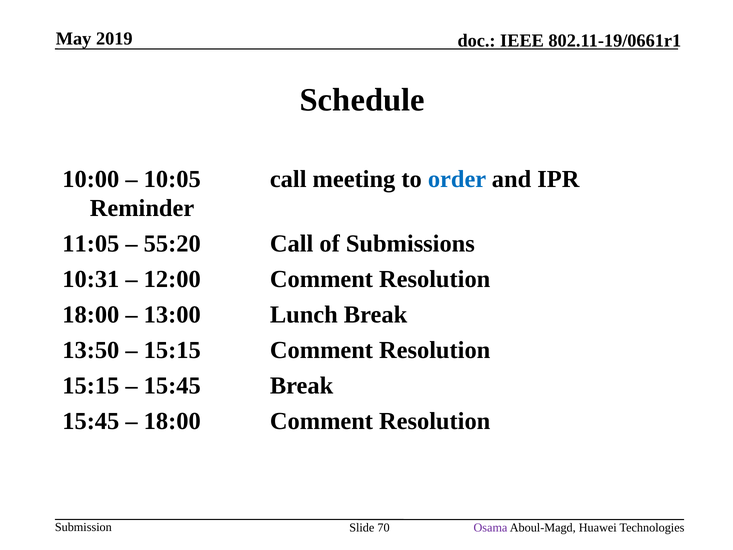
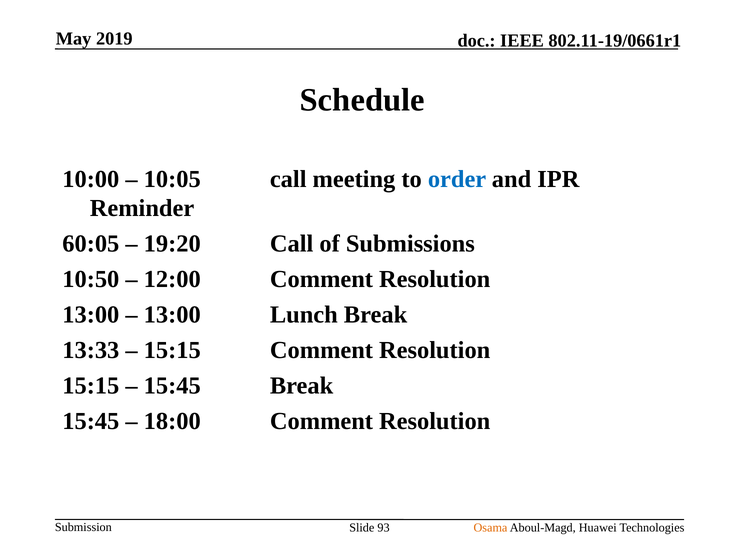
11:05: 11:05 -> 60:05
55:20: 55:20 -> 19:20
10:31: 10:31 -> 10:50
18:00 at (91, 315): 18:00 -> 13:00
13:50: 13:50 -> 13:33
70: 70 -> 93
Osama colour: purple -> orange
